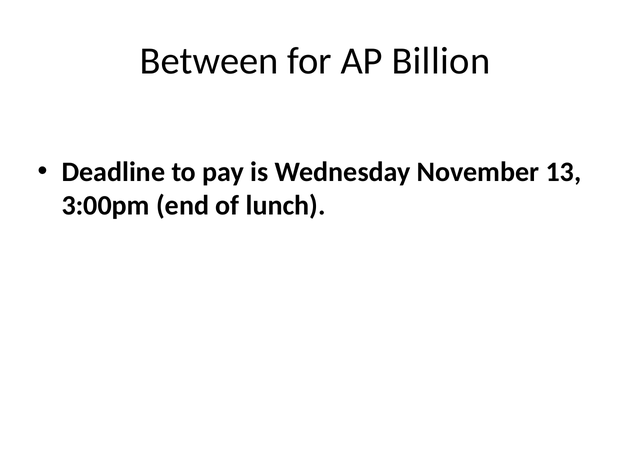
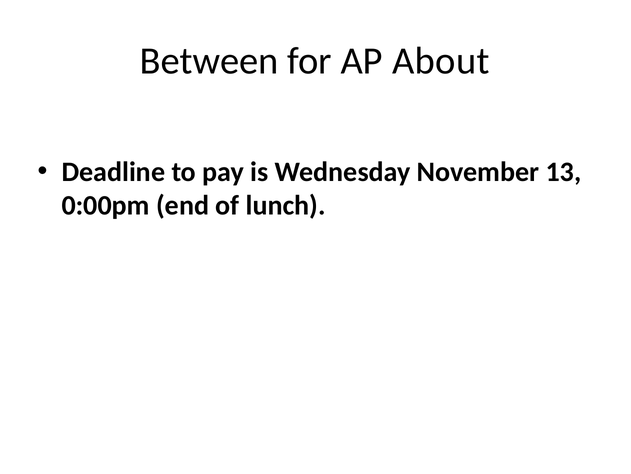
Billion: Billion -> About
3:00pm: 3:00pm -> 0:00pm
